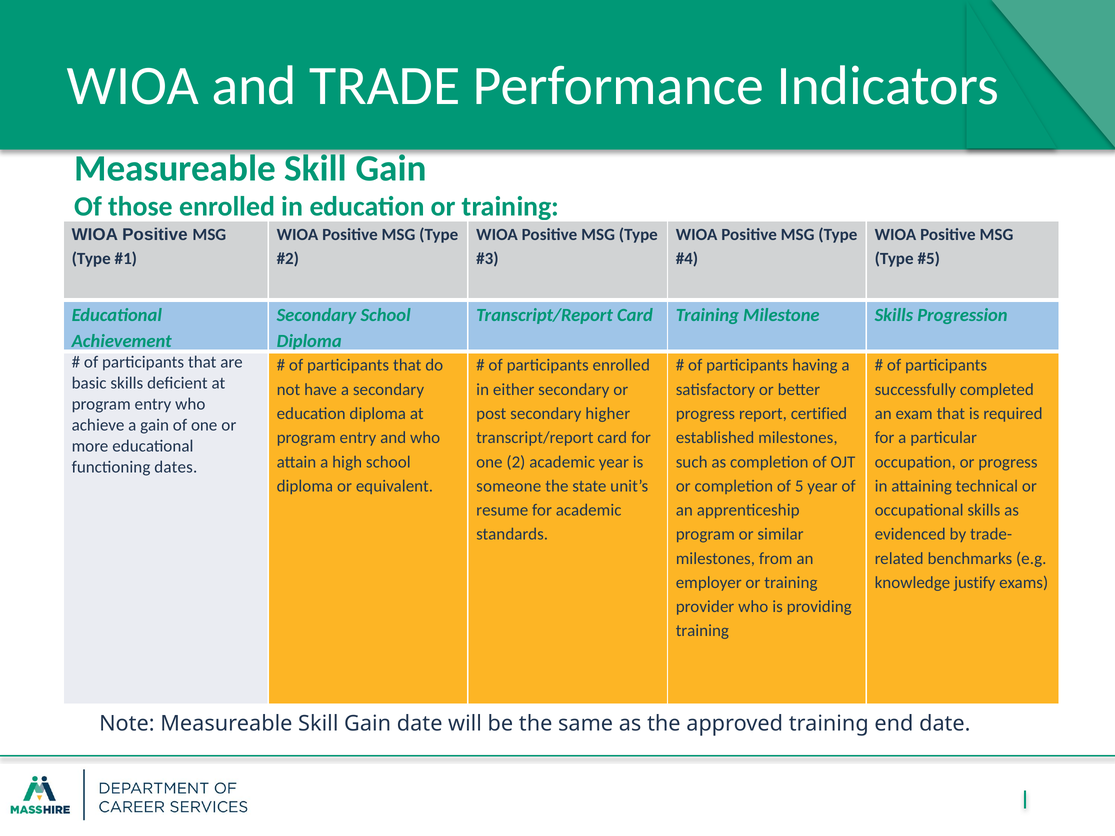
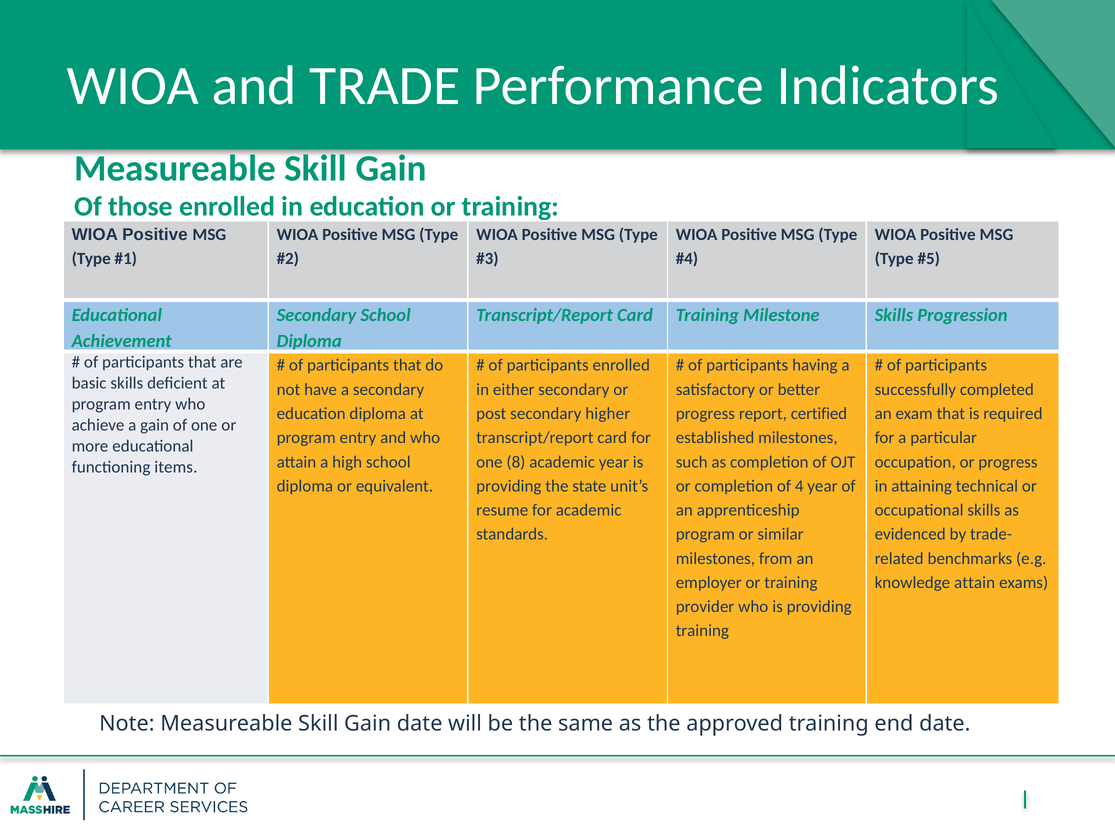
2: 2 -> 8
dates: dates -> items
someone at (509, 486): someone -> providing
5: 5 -> 4
knowledge justify: justify -> attain
